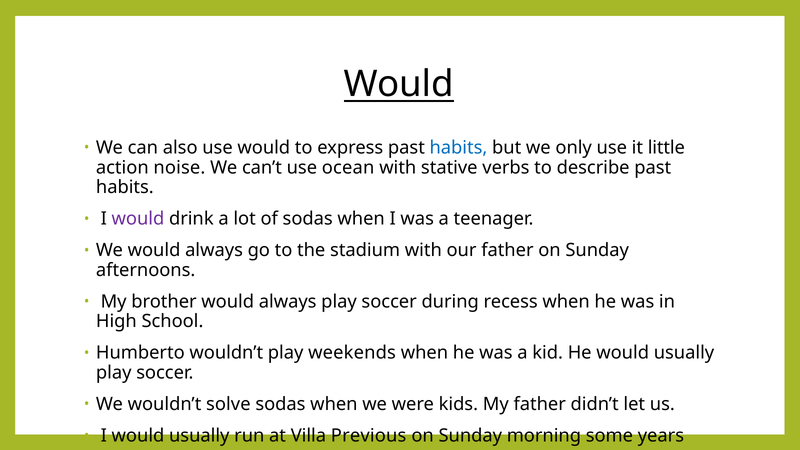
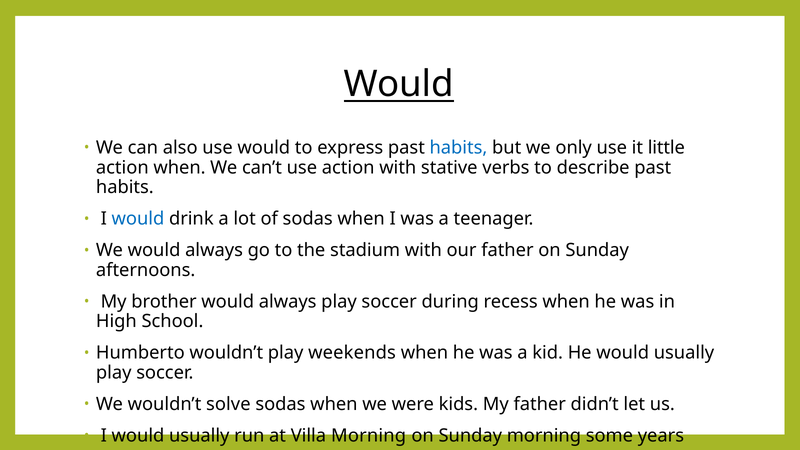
action noise: noise -> when
use ocean: ocean -> action
would at (138, 219) colour: purple -> blue
Villa Previous: Previous -> Morning
